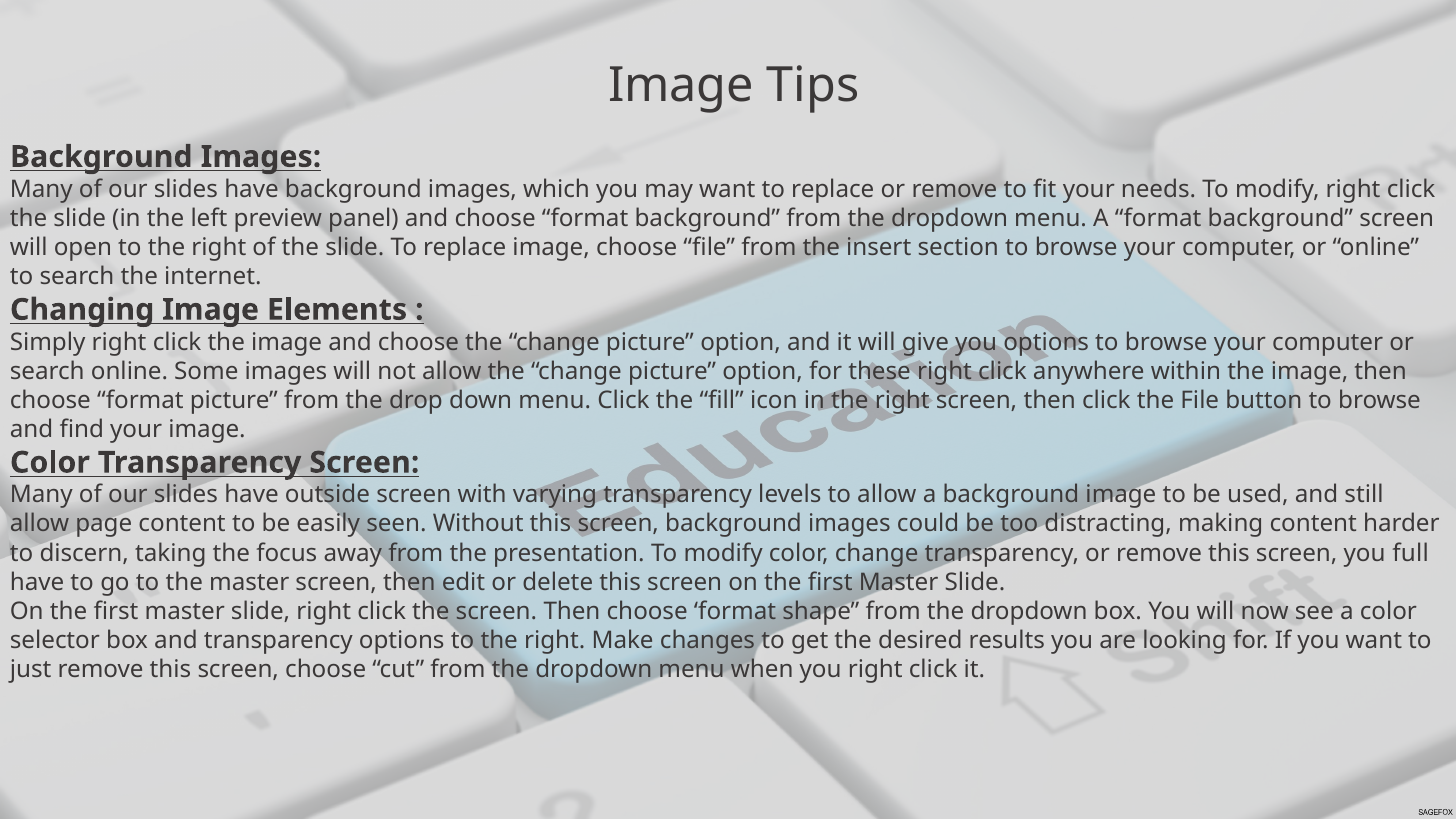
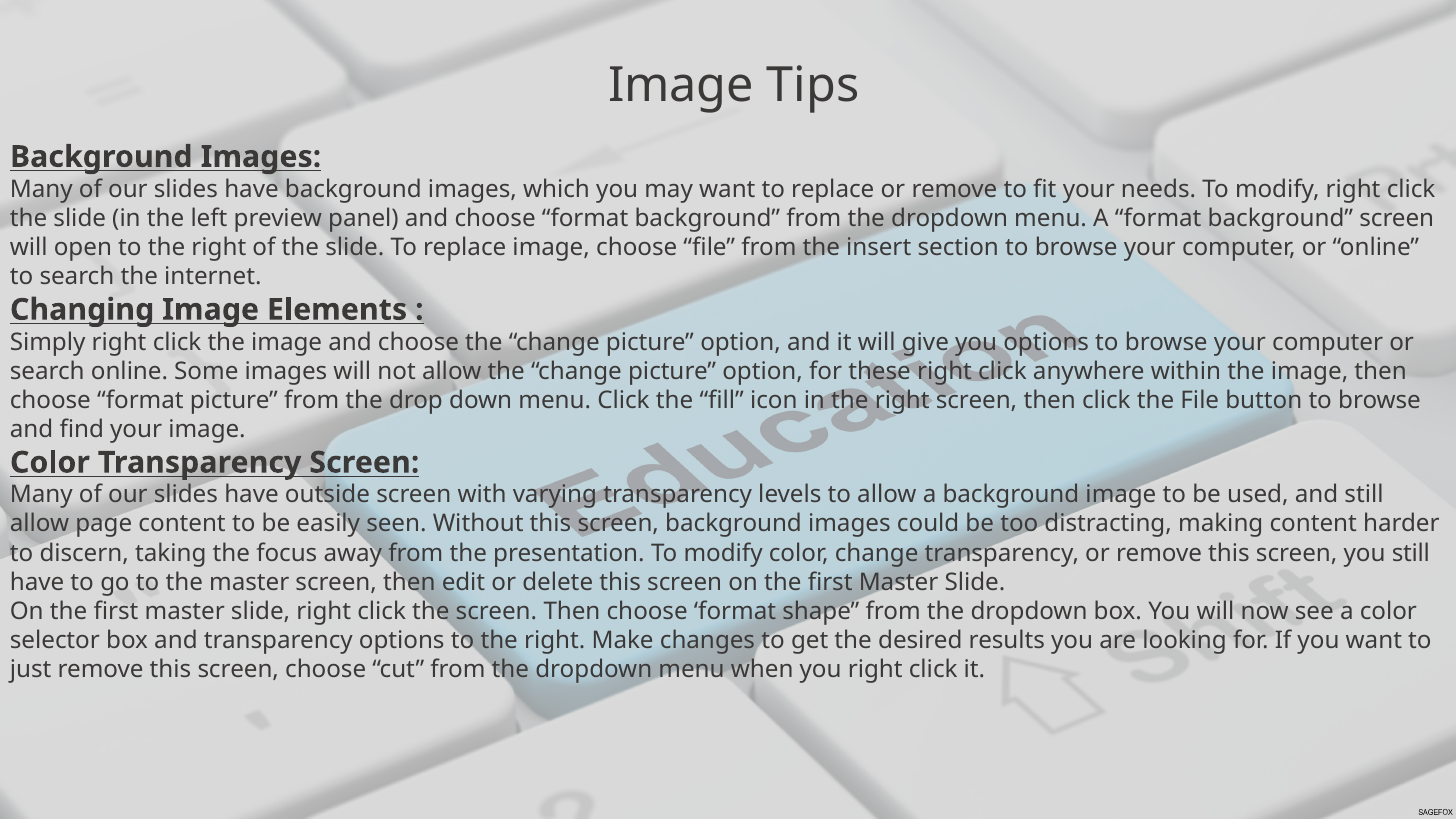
you full: full -> still
